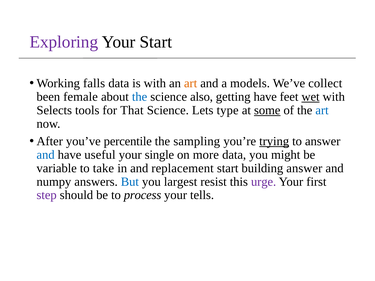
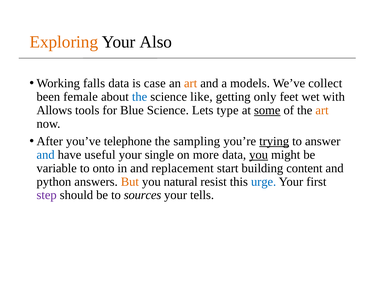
Exploring colour: purple -> orange
Your Start: Start -> Also
is with: with -> case
also: also -> like
getting have: have -> only
wet underline: present -> none
Selects: Selects -> Allows
That: That -> Blue
art at (322, 110) colour: blue -> orange
percentile: percentile -> telephone
you at (259, 155) underline: none -> present
take: take -> onto
building answer: answer -> content
numpy: numpy -> python
But colour: blue -> orange
largest: largest -> natural
urge colour: purple -> blue
process: process -> sources
